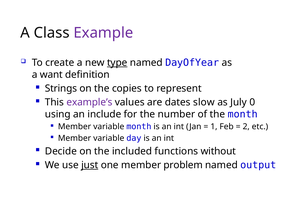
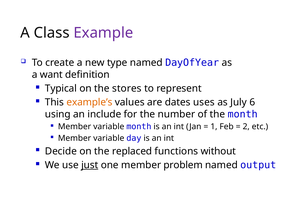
type underline: present -> none
Strings: Strings -> Typical
copies: copies -> stores
example’s colour: purple -> orange
slow: slow -> uses
0: 0 -> 6
included: included -> replaced
